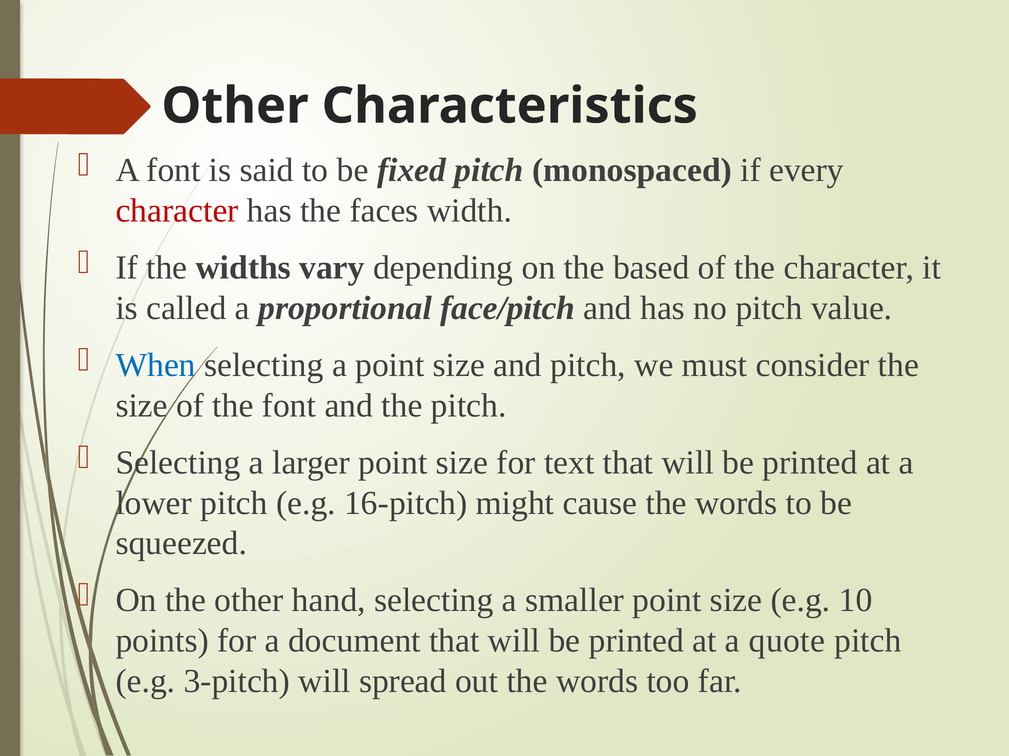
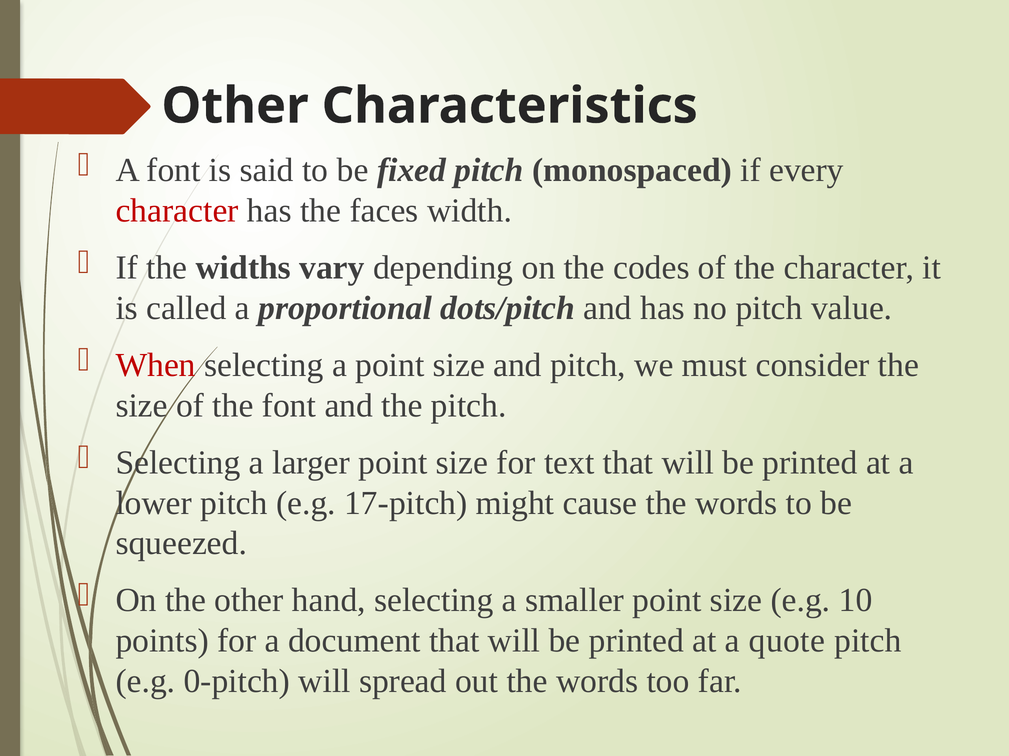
based: based -> codes
face/pitch: face/pitch -> dots/pitch
When colour: blue -> red
16-pitch: 16-pitch -> 17-pitch
3-pitch: 3-pitch -> 0-pitch
